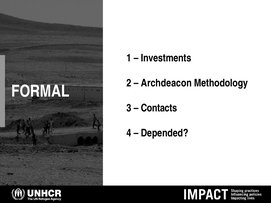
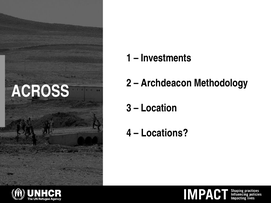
FORMAL: FORMAL -> ACROSS
Contacts: Contacts -> Location
Depended: Depended -> Locations
